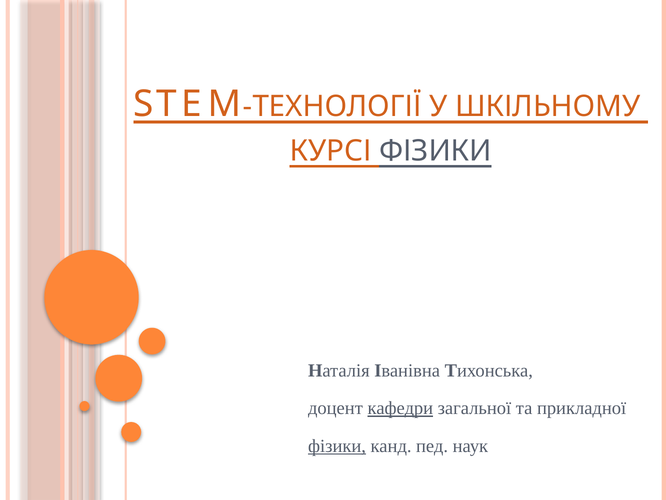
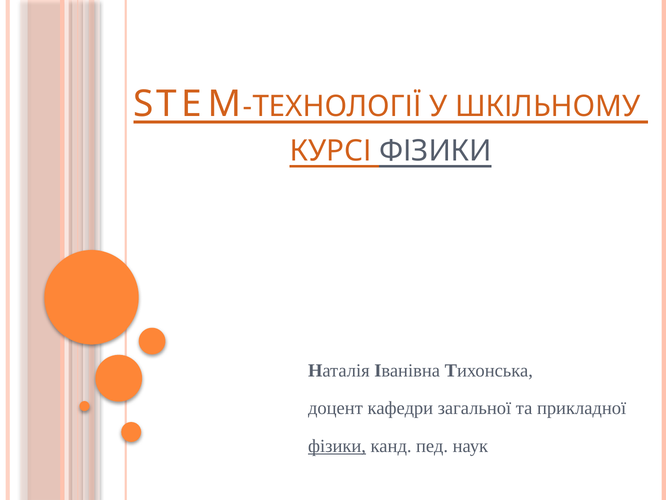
кафедри underline: present -> none
